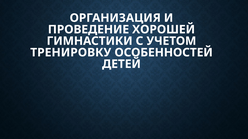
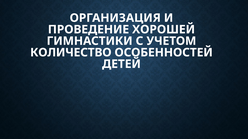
ТРЕНИРОВКУ: ТРЕНИРОВКУ -> КОЛИЧЕСТВО
